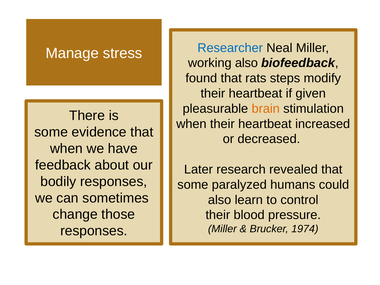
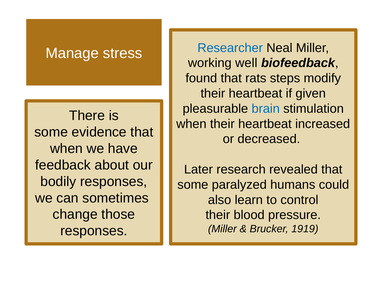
working also: also -> well
brain colour: orange -> blue
1974: 1974 -> 1919
